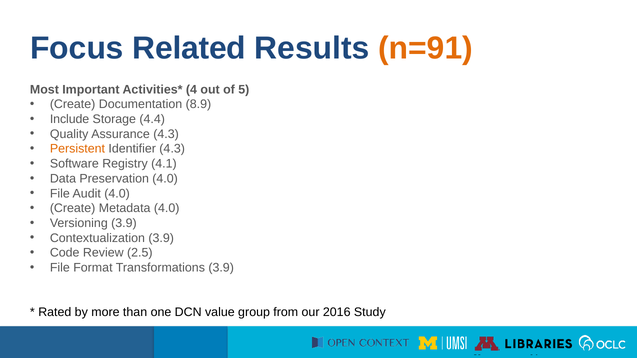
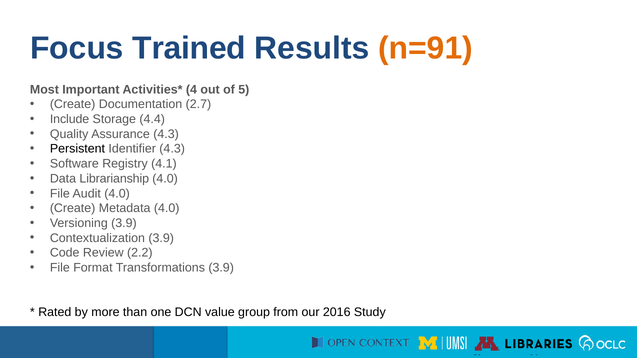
Related: Related -> Trained
8.9: 8.9 -> 2.7
Persistent colour: orange -> black
Preservation: Preservation -> Librarianship
2.5: 2.5 -> 2.2
